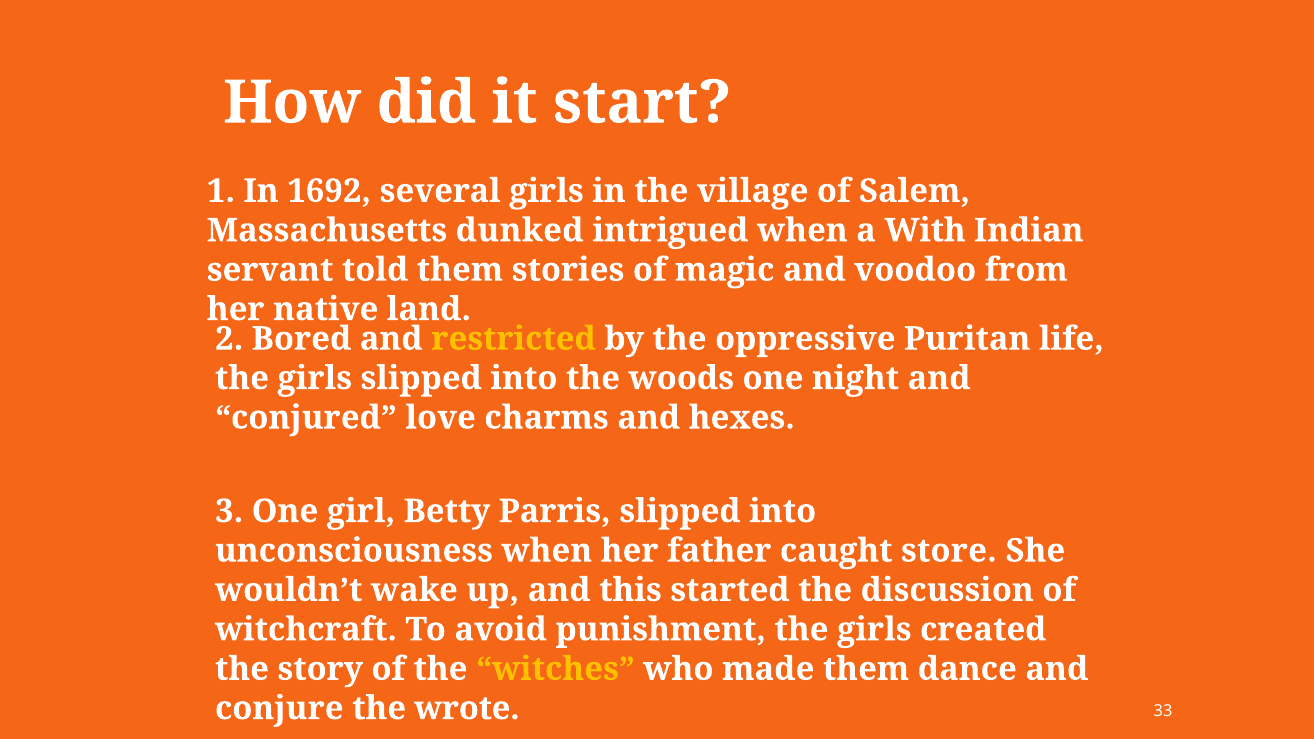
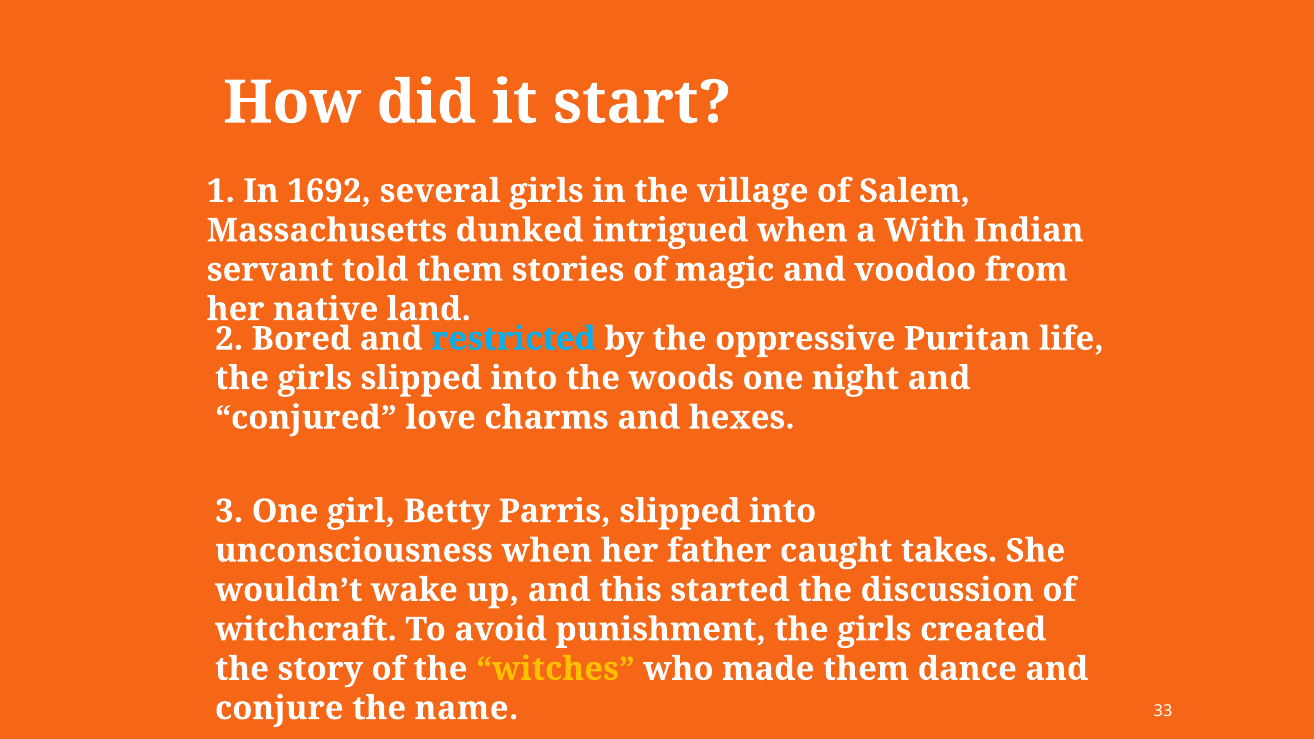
restricted colour: yellow -> light blue
store: store -> takes
wrote: wrote -> name
